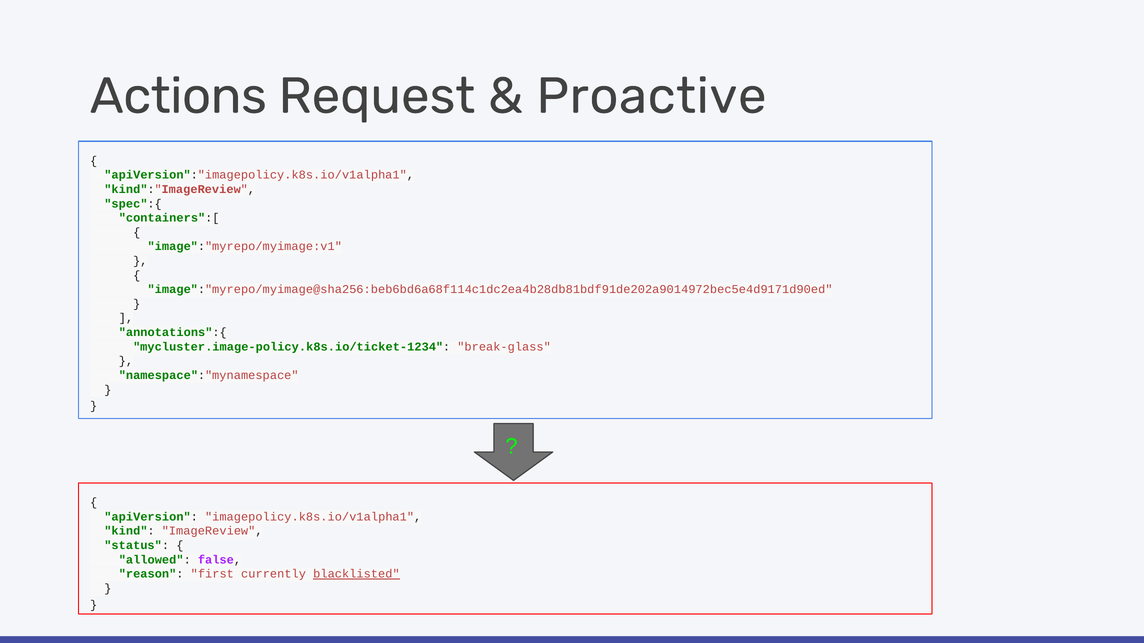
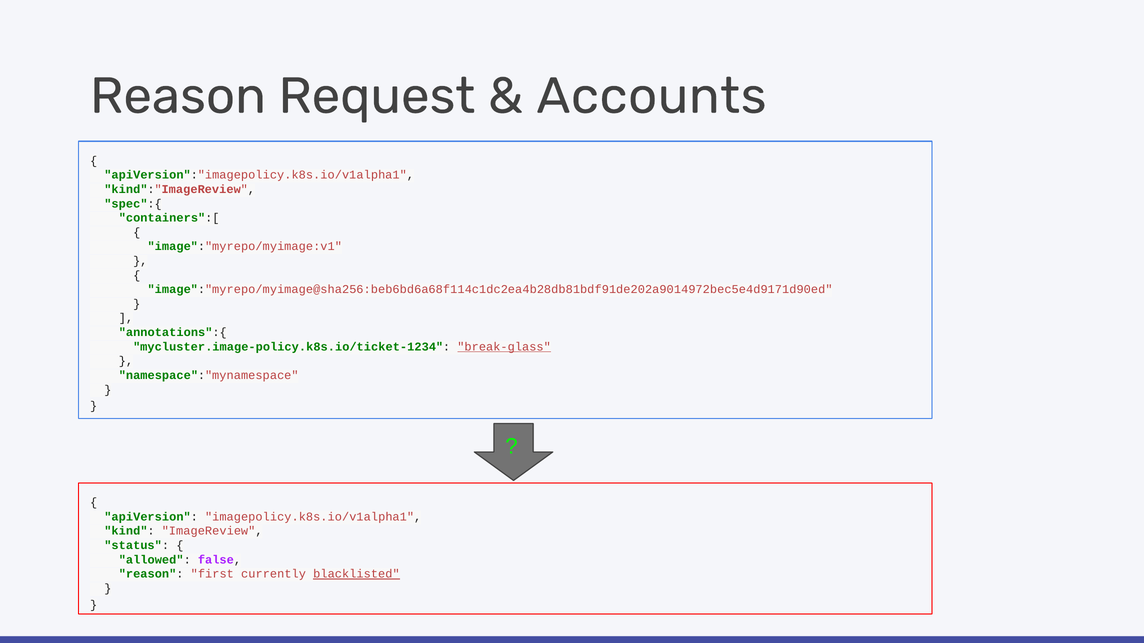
Actions at (178, 96): Actions -> Reason
Proactive: Proactive -> Accounts
break-glass underline: none -> present
